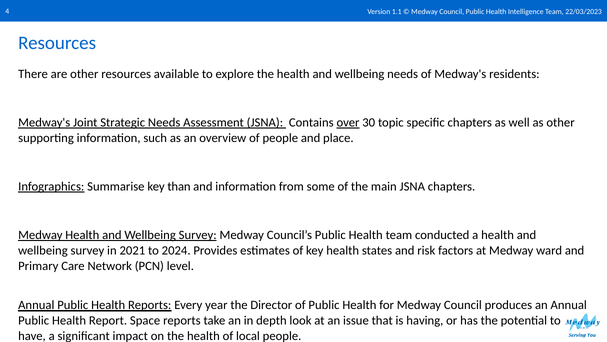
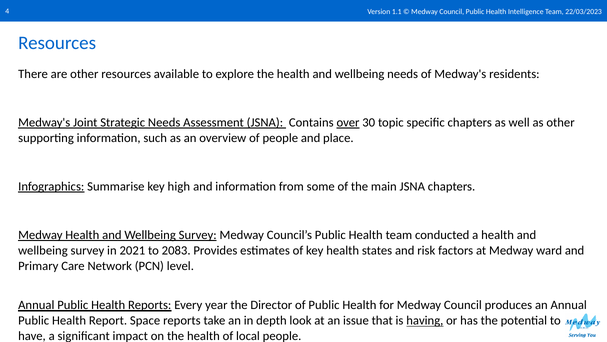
than: than -> high
2024: 2024 -> 2083
having underline: none -> present
